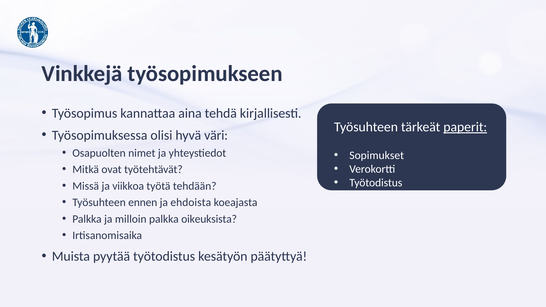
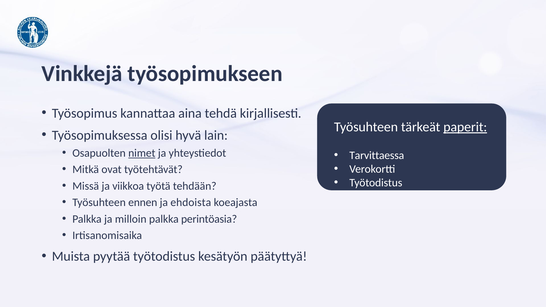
väri: väri -> lain
nimet underline: none -> present
Sopimukset: Sopimukset -> Tarvittaessa
oikeuksista: oikeuksista -> perintöasia
